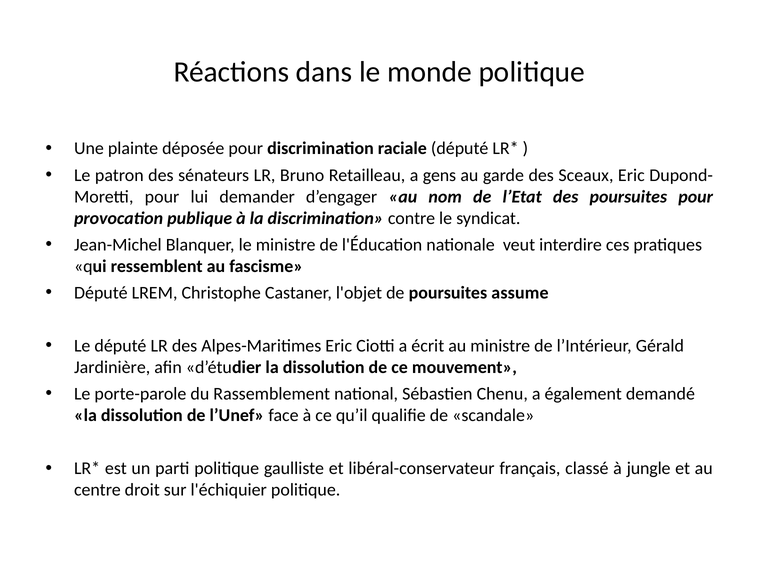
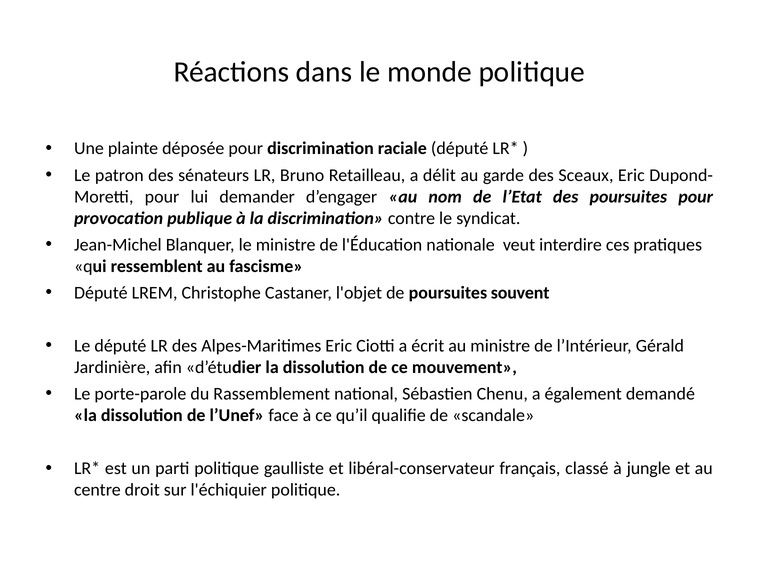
gens: gens -> délit
assume: assume -> souvent
